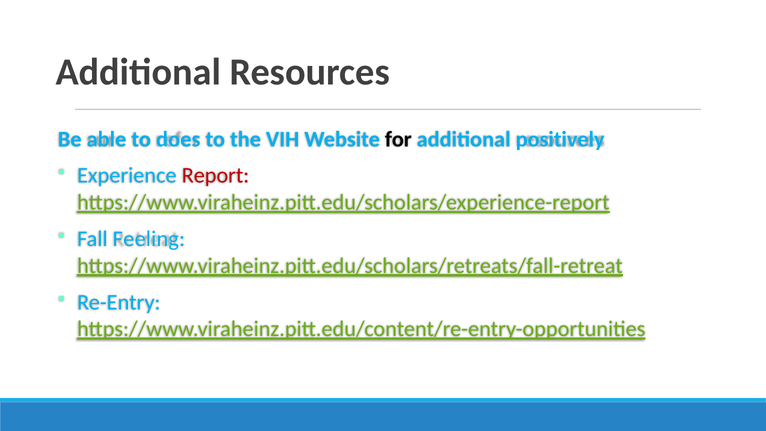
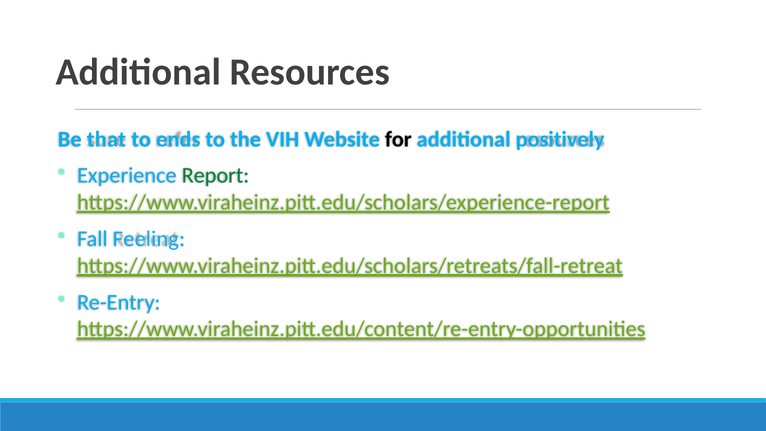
able: able -> that
does: does -> ends
Report colour: red -> green
